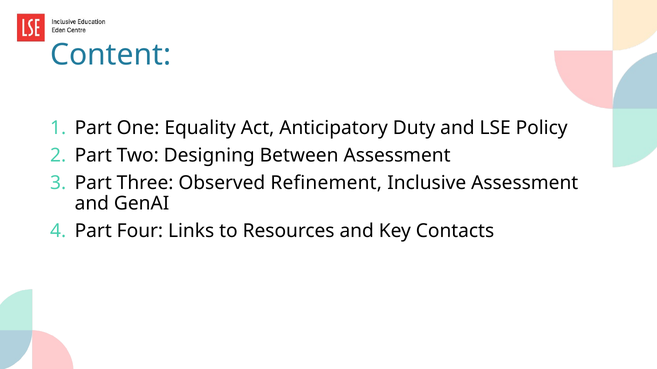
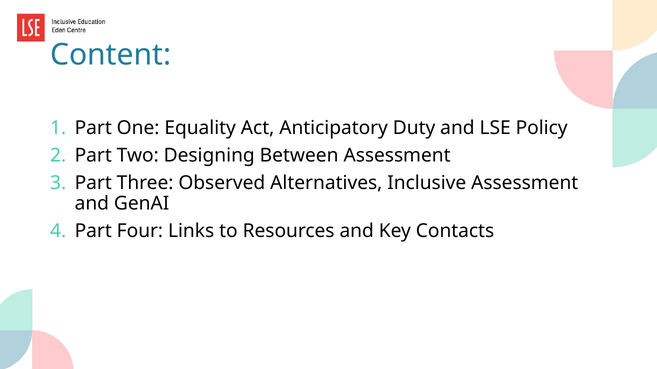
Refinement: Refinement -> Alternatives
